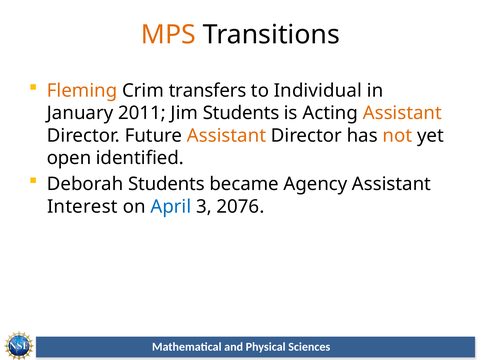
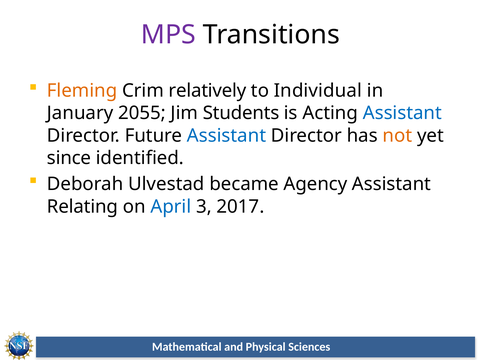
MPS colour: orange -> purple
transfers: transfers -> relatively
2011: 2011 -> 2055
Assistant at (402, 113) colour: orange -> blue
Assistant at (227, 136) colour: orange -> blue
open: open -> since
Deborah Students: Students -> Ulvestad
Interest: Interest -> Relating
2076: 2076 -> 2017
